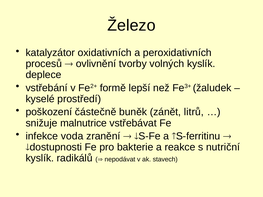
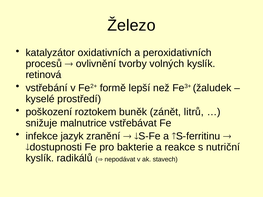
deplece: deplece -> retinová
částečně: částečně -> roztokem
voda: voda -> jazyk
